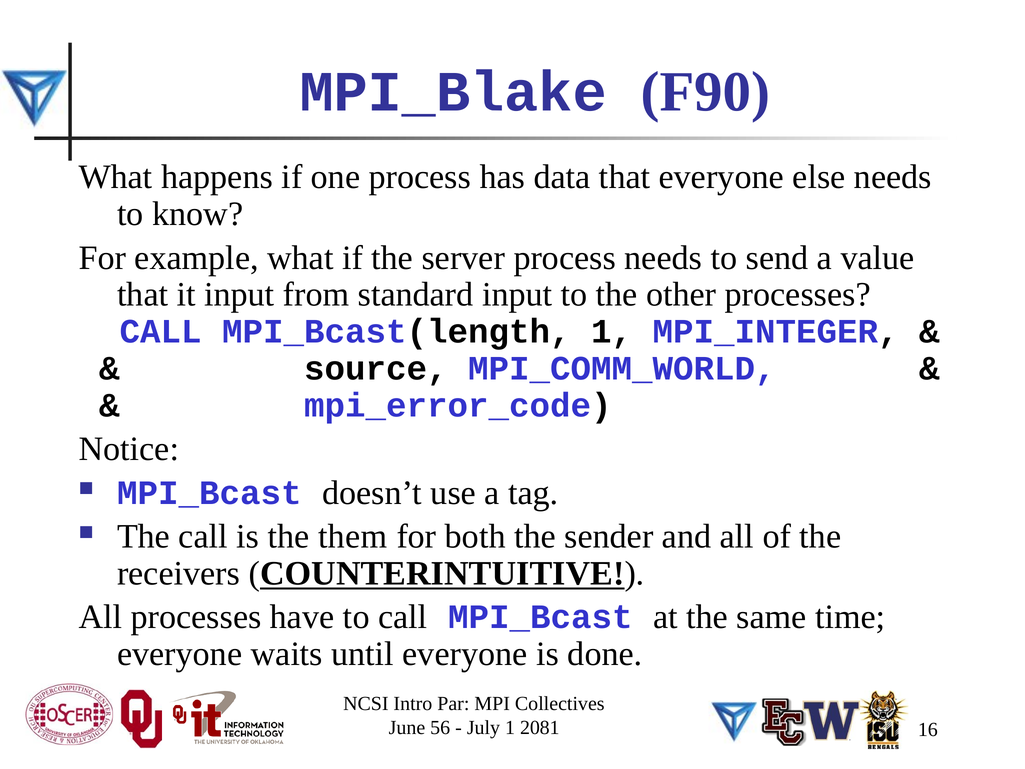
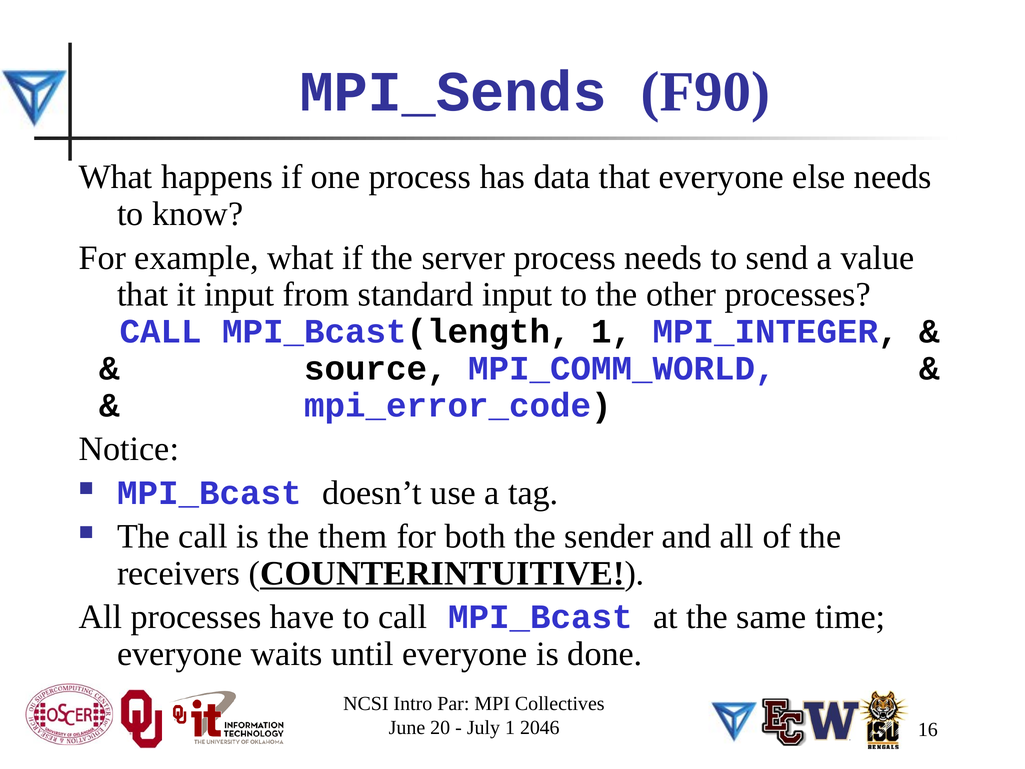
MPI_Blake: MPI_Blake -> MPI_Sends
56: 56 -> 20
2081: 2081 -> 2046
